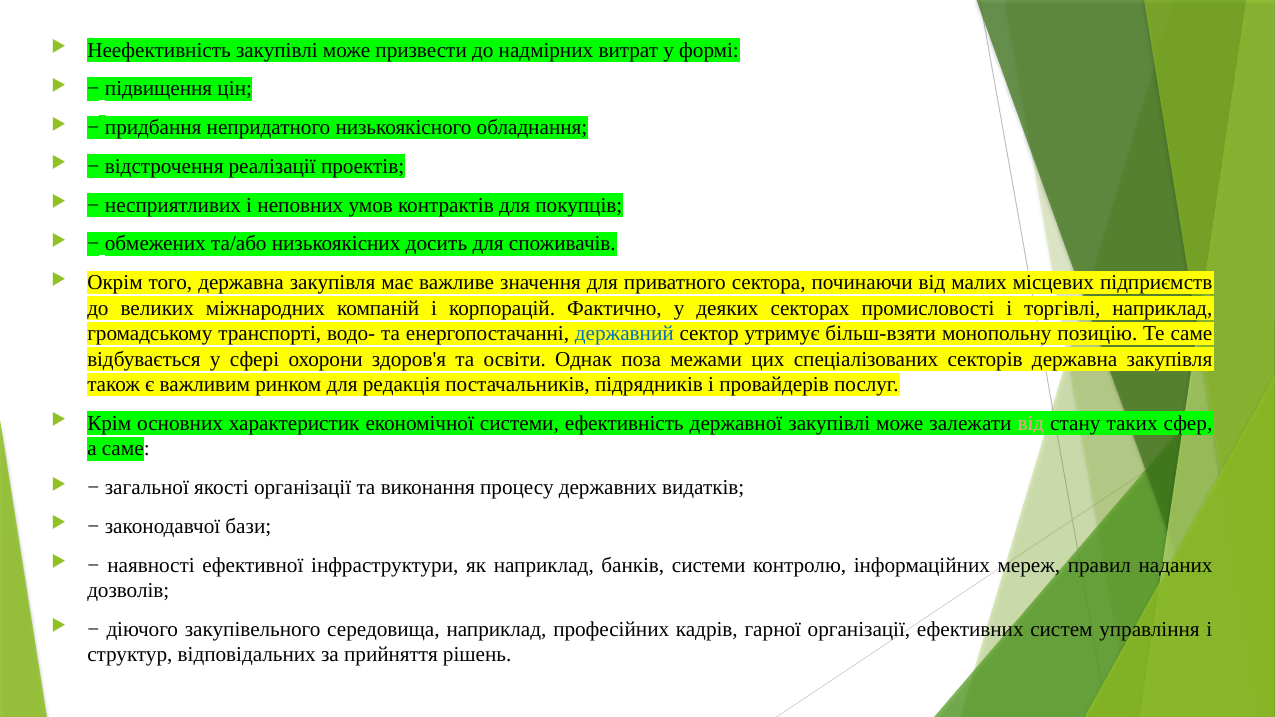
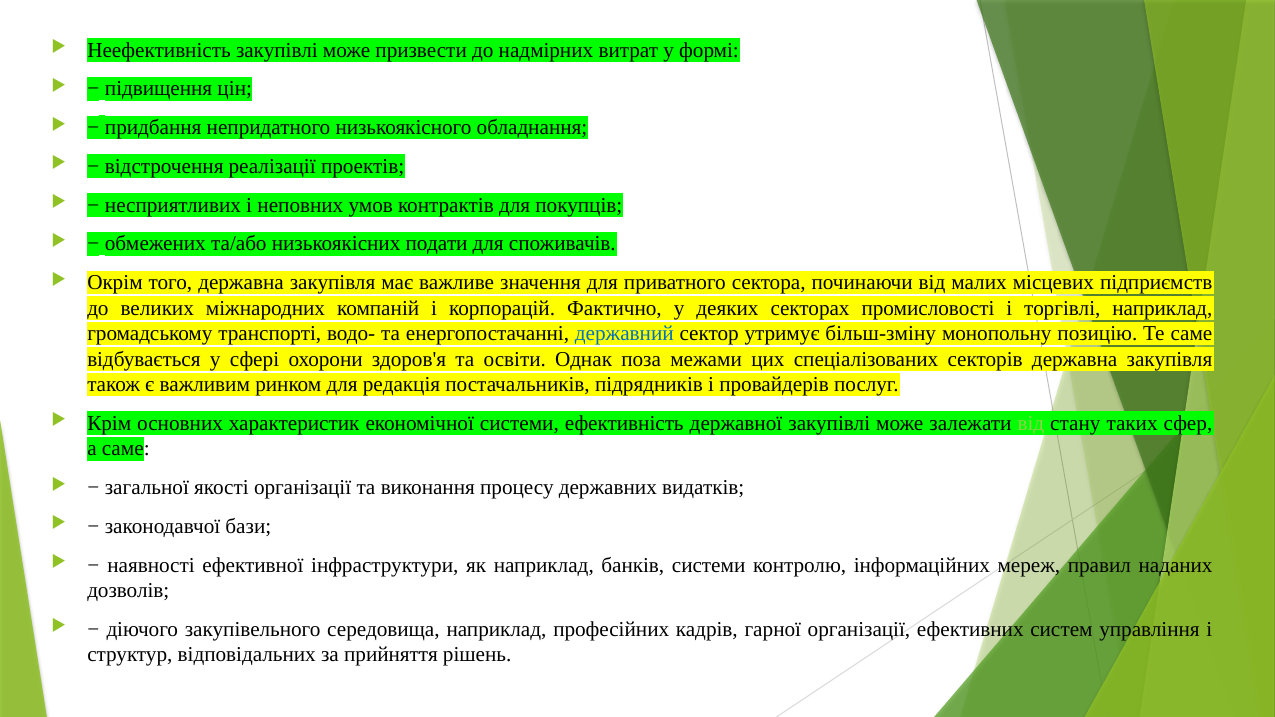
досить: досить -> подати
більш-взяти: більш-взяти -> більш-зміну
від at (1031, 423) colour: pink -> light green
